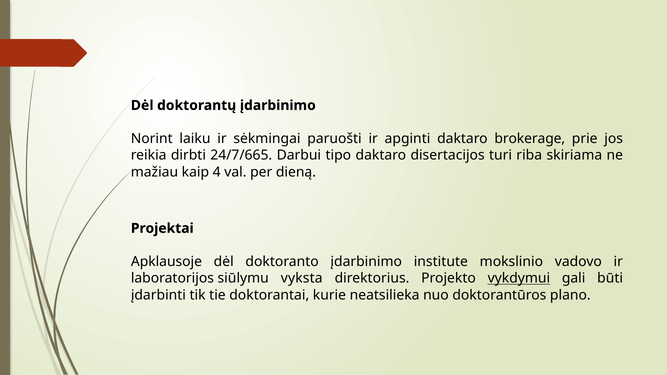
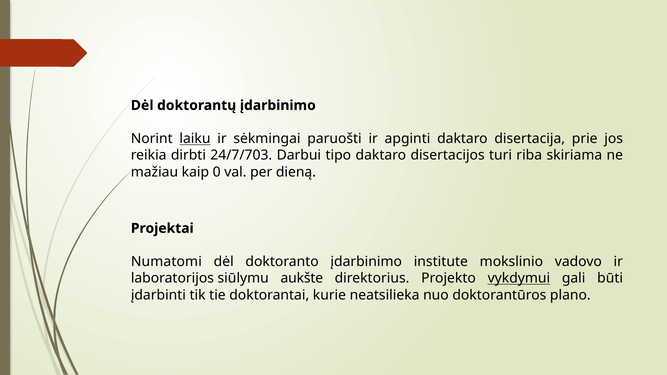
laiku underline: none -> present
brokerage: brokerage -> disertacija
24/7/665: 24/7/665 -> 24/7/703
4: 4 -> 0
Apklausoje: Apklausoje -> Numatomi
vyksta: vyksta -> aukšte
